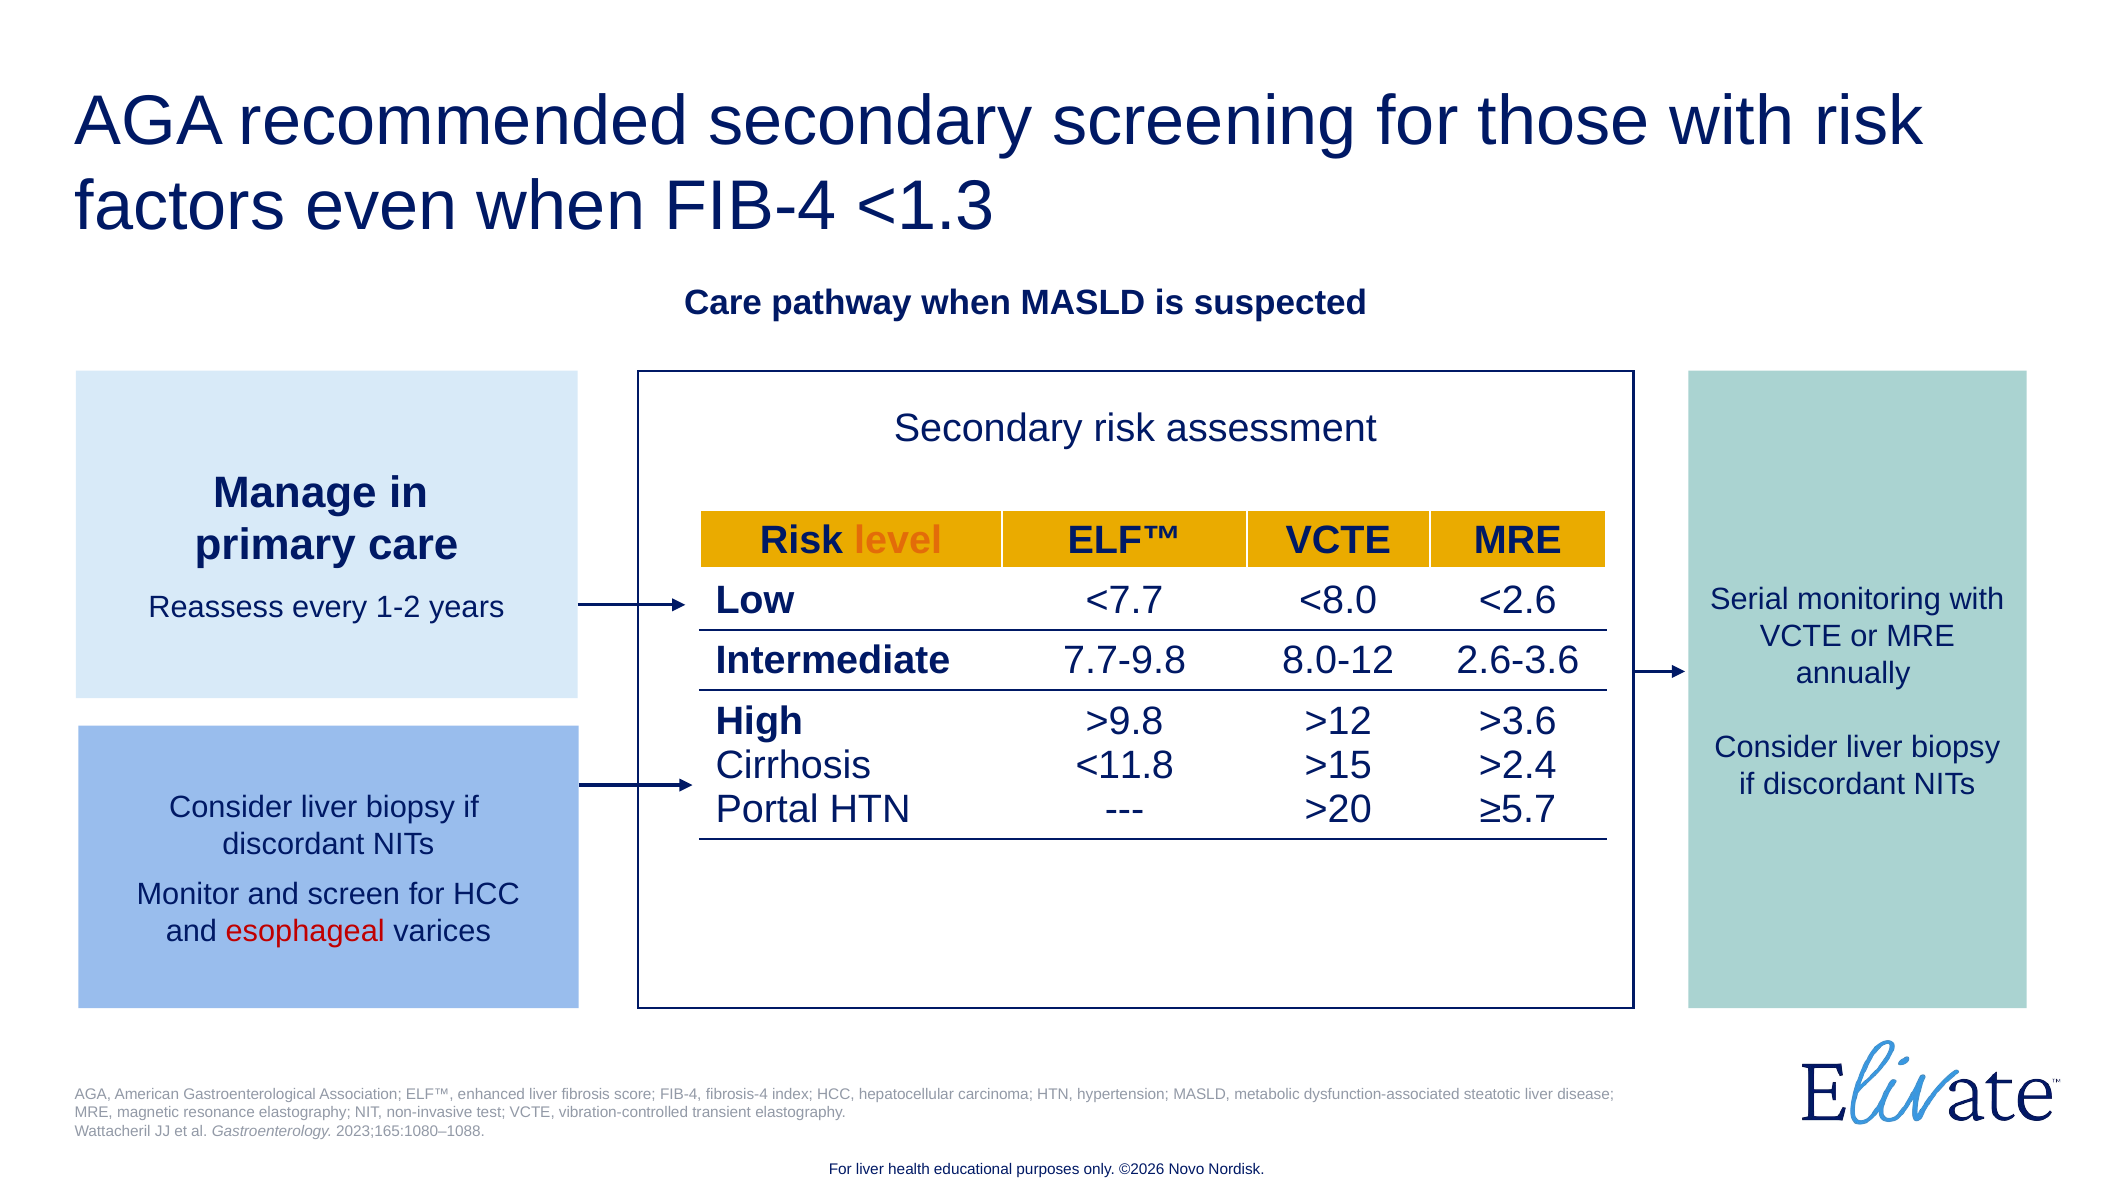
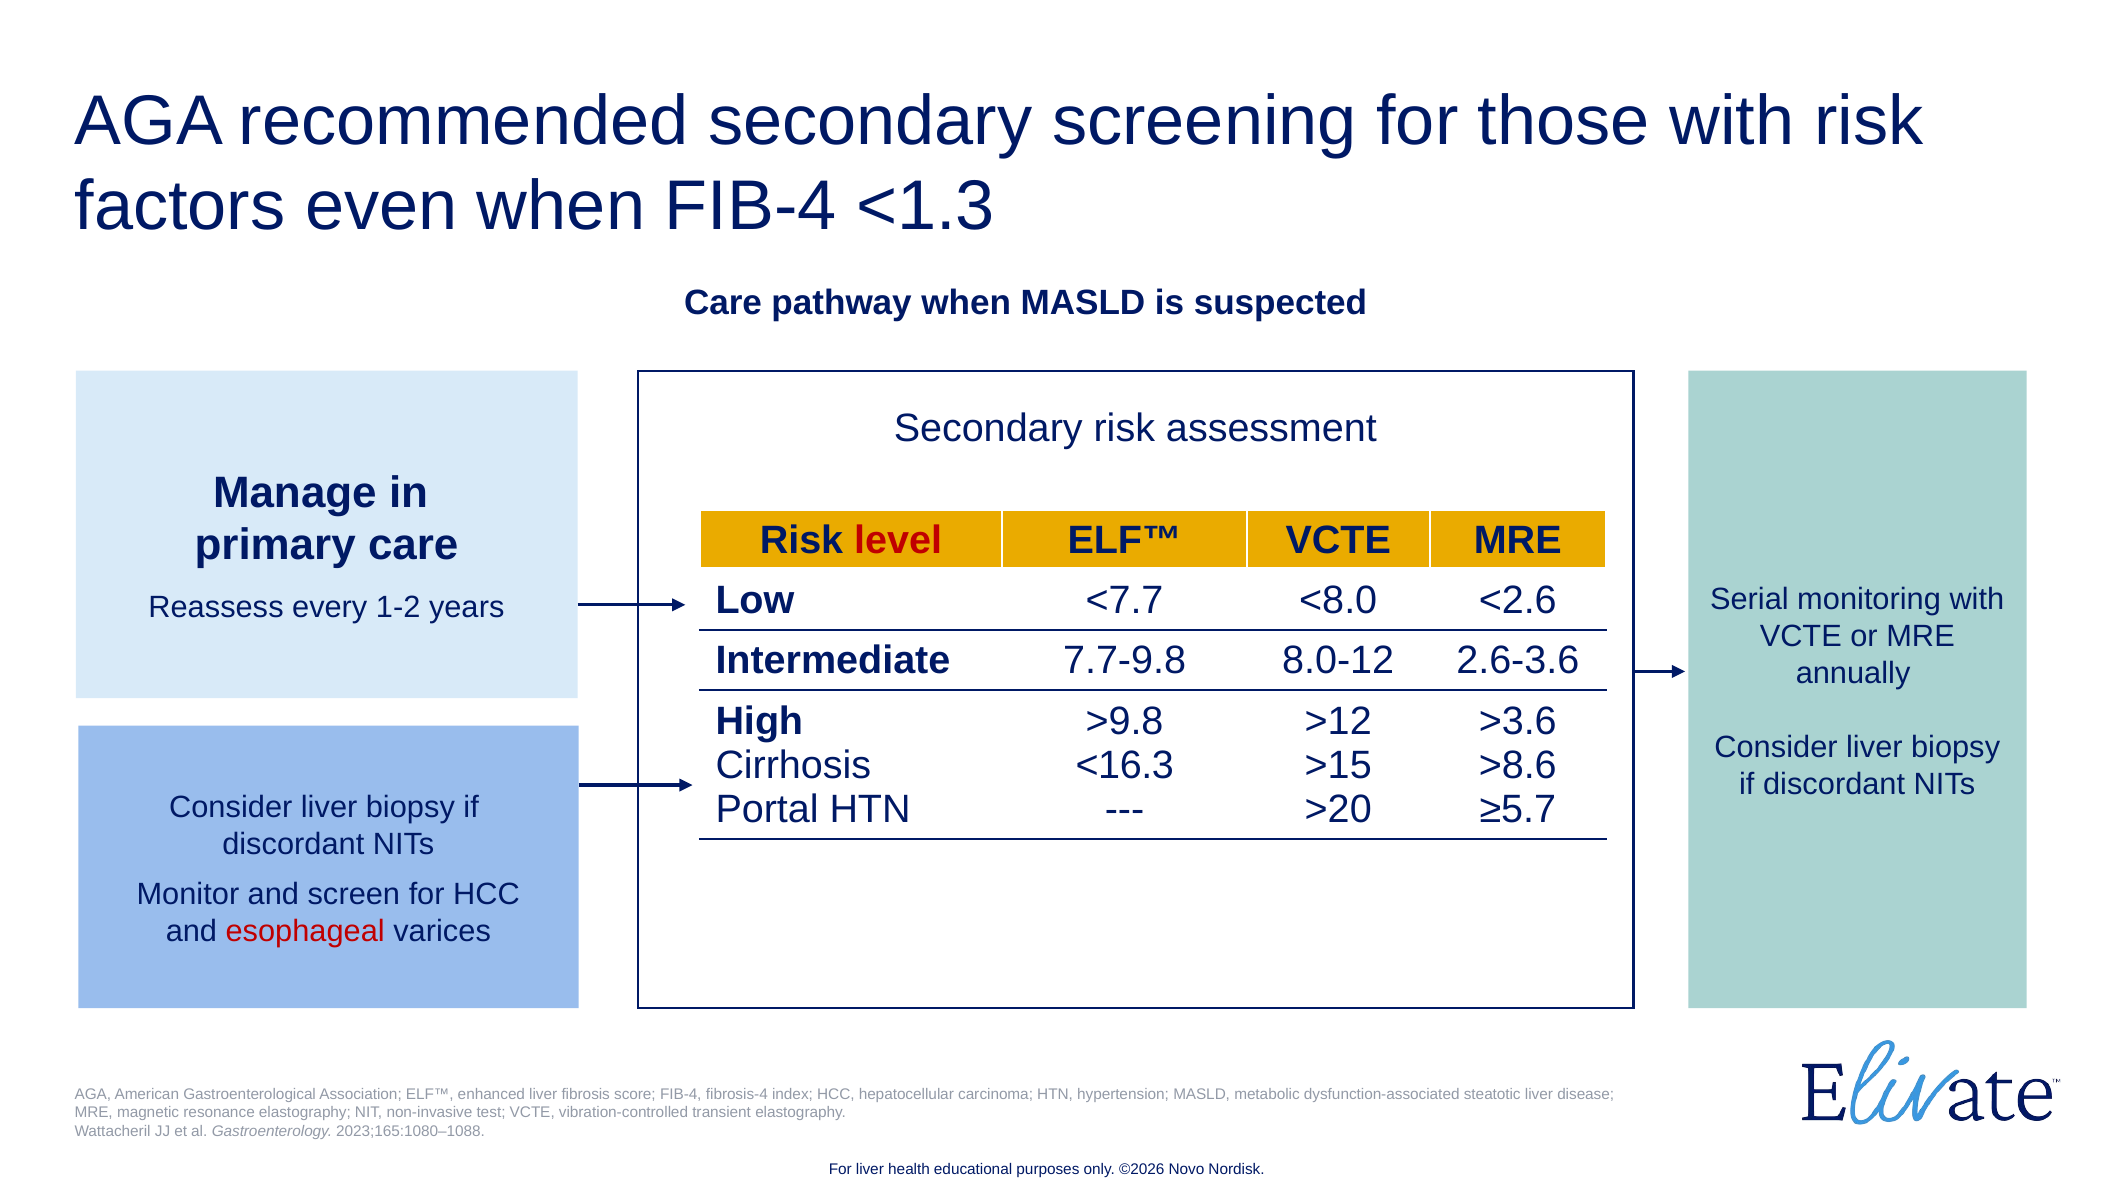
level colour: orange -> red
<11.8: <11.8 -> <16.3
>2.4: >2.4 -> >8.6
